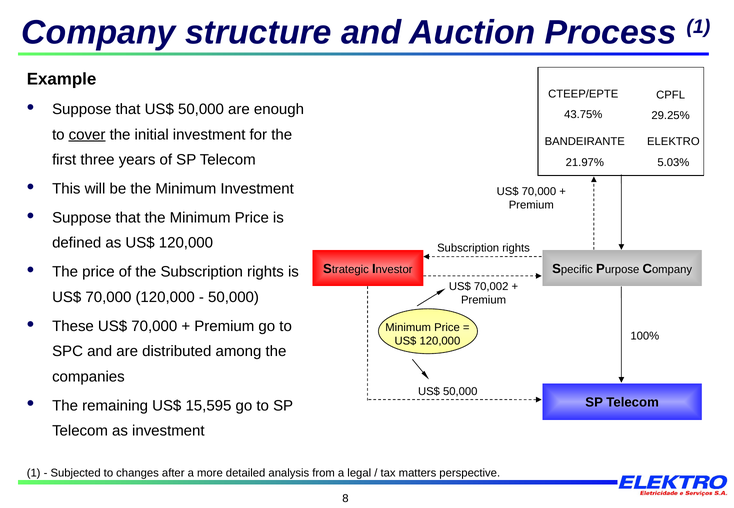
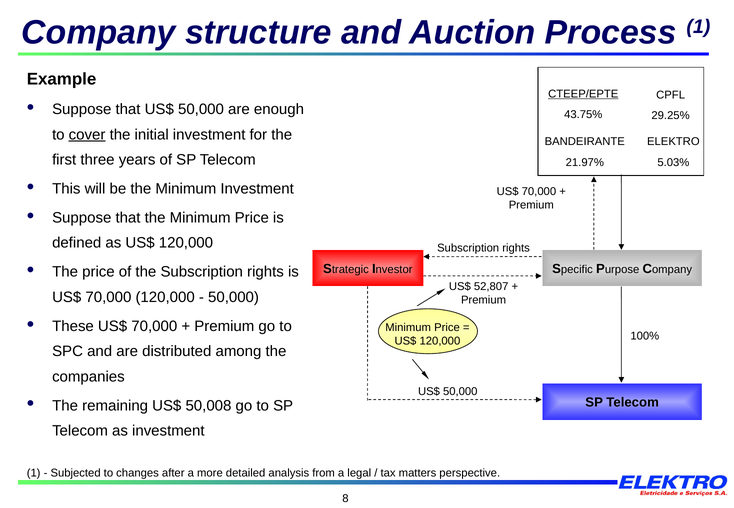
CTEEP/EPTE underline: none -> present
70,002: 70,002 -> 52,807
15,595: 15,595 -> 50,008
